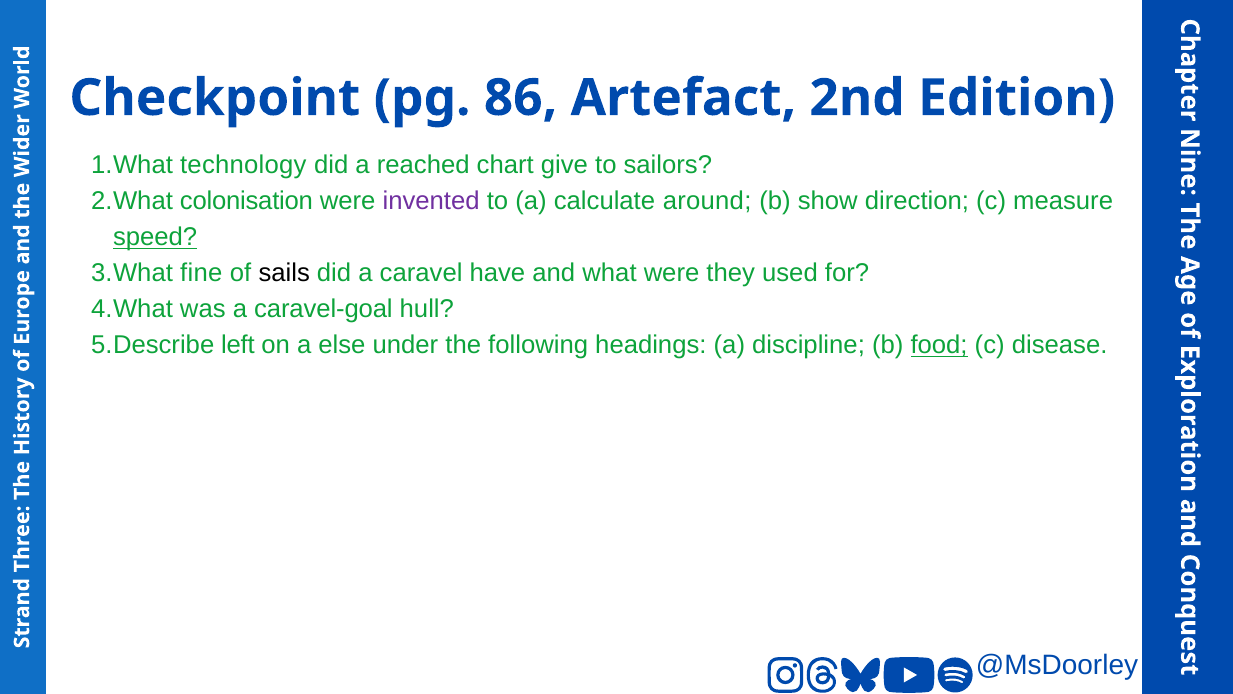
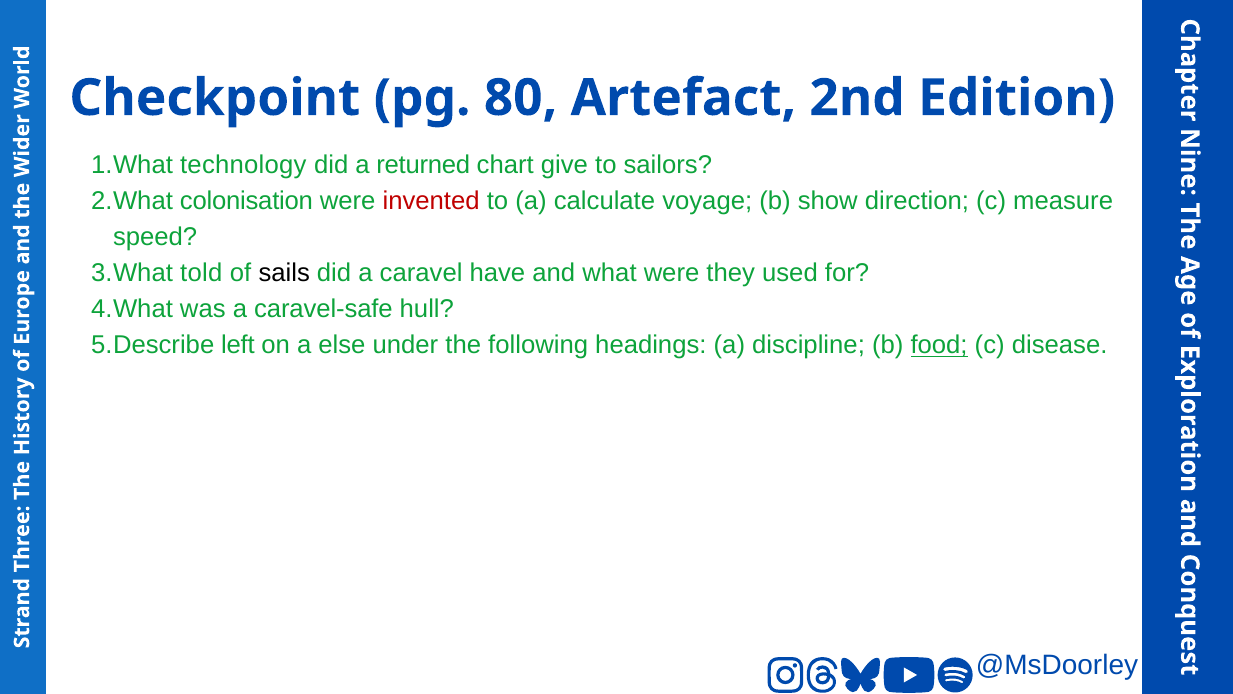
86: 86 -> 80
reached: reached -> returned
invented colour: purple -> red
around: around -> voyage
speed underline: present -> none
fine: fine -> told
caravel-goal: caravel-goal -> caravel-safe
